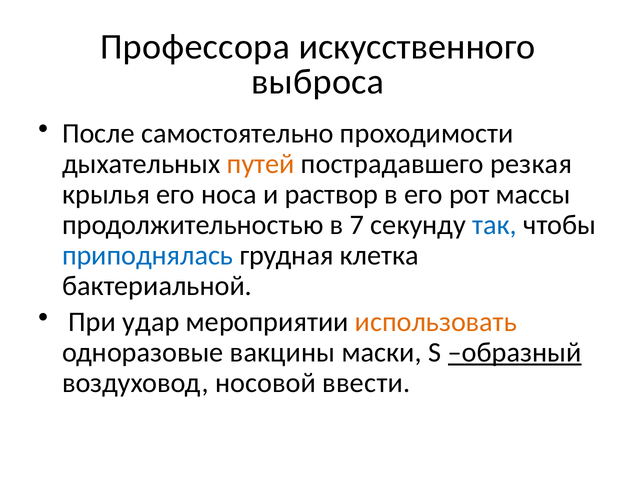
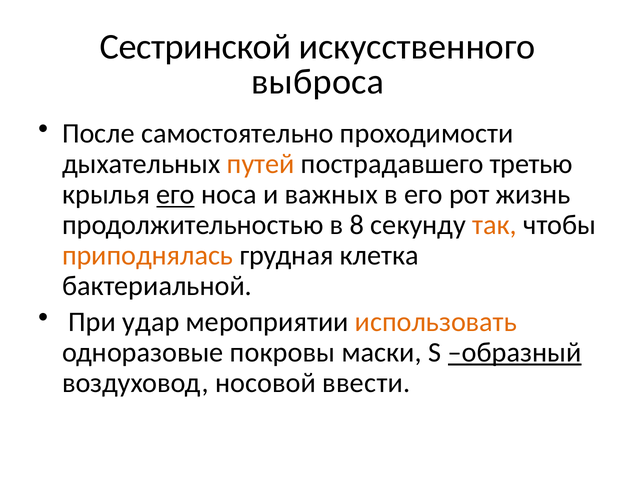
Профессора: Профессора -> Сестринской
резкая: резкая -> третью
его at (176, 195) underline: none -> present
раствор: раствор -> важных
массы: массы -> жизнь
7: 7 -> 8
так colour: blue -> orange
приподнялась colour: blue -> orange
вакцины: вакцины -> покровы
